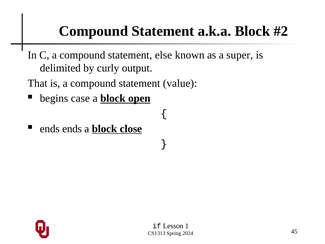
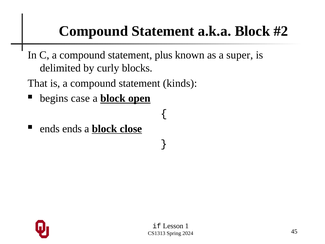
else: else -> plus
output: output -> blocks
value: value -> kinds
